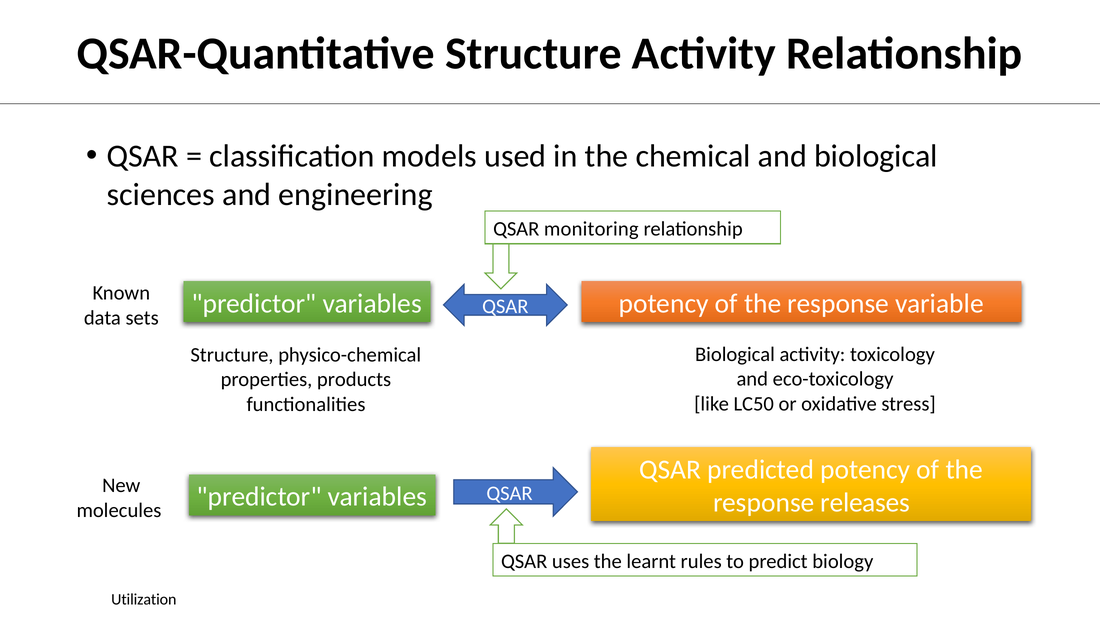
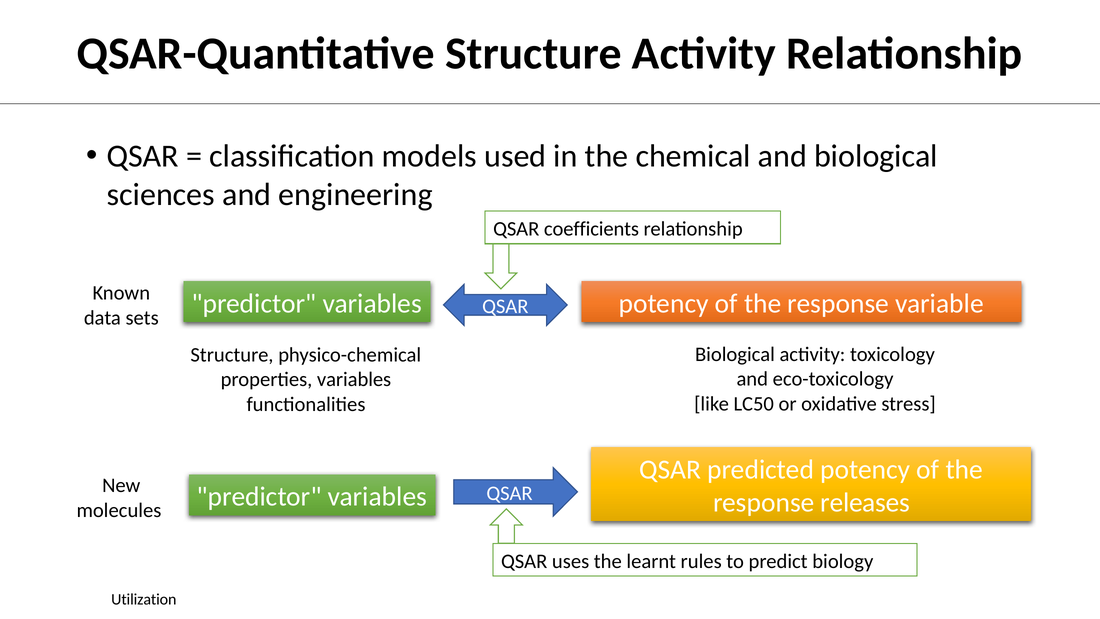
monitoring: monitoring -> coefficients
properties products: products -> variables
